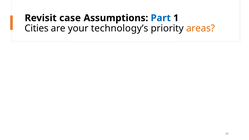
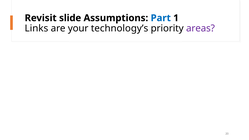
case: case -> slide
Cities: Cities -> Links
areas colour: orange -> purple
